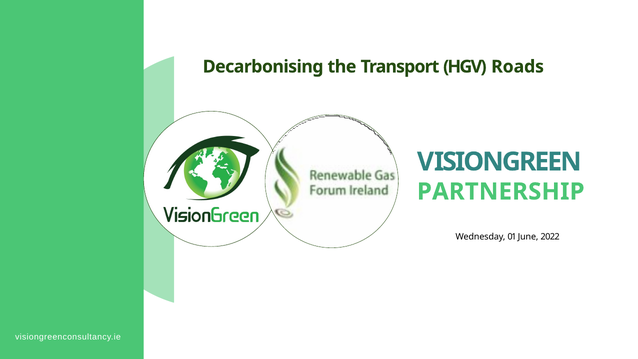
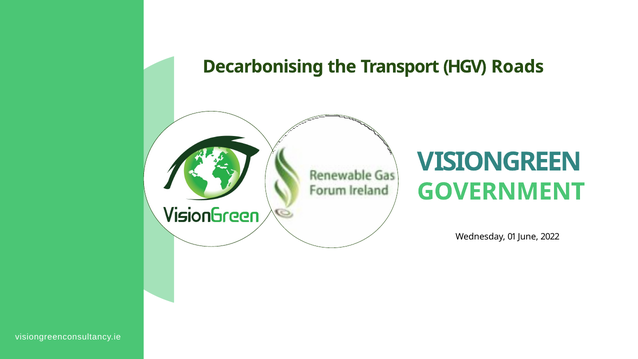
PARTNERSHIP: PARTNERSHIP -> GOVERNMENT
